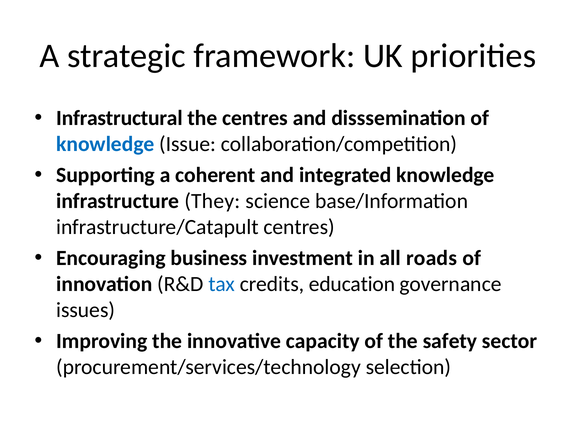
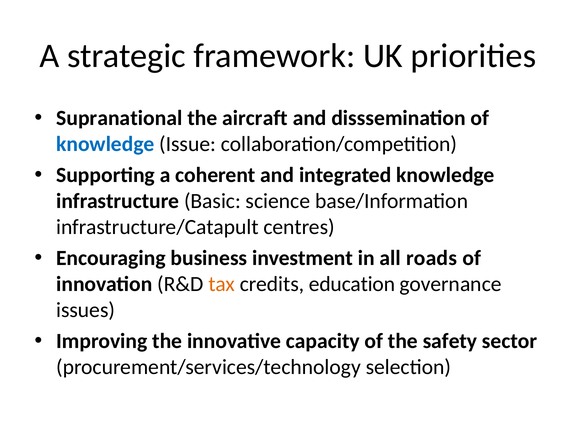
Infrastructural: Infrastructural -> Supranational
the centres: centres -> aircraft
They: They -> Basic
tax colour: blue -> orange
